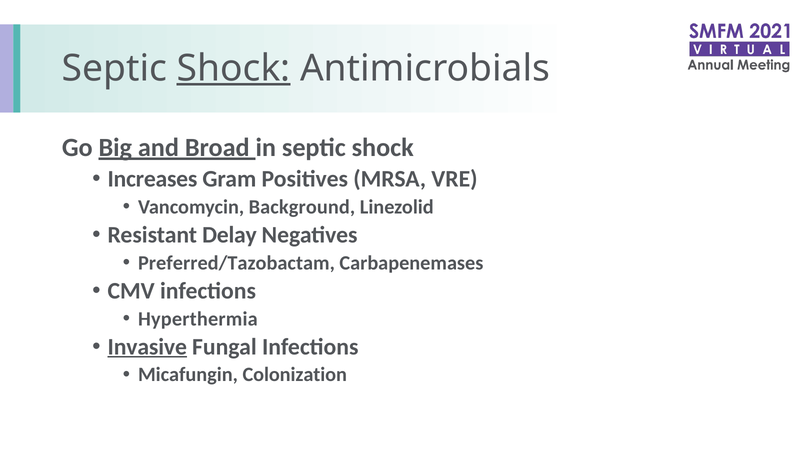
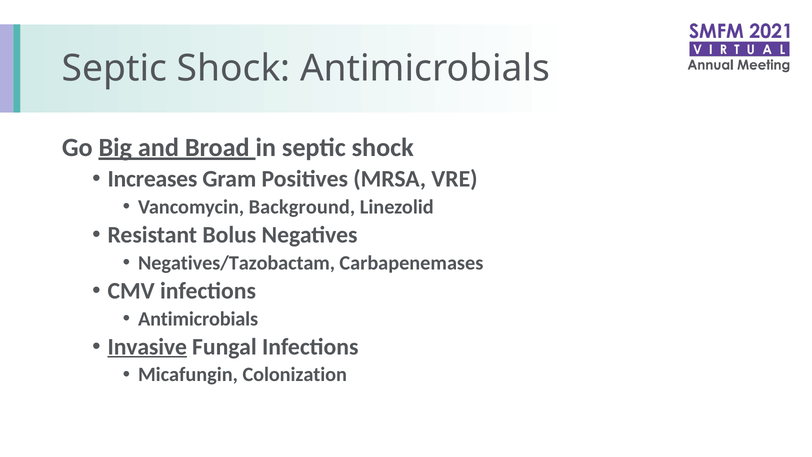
Shock at (234, 68) underline: present -> none
Delay: Delay -> Bolus
Preferred/Tazobactam: Preferred/Tazobactam -> Negatives/Tazobactam
Hyperthermia at (198, 319): Hyperthermia -> Antimicrobials
